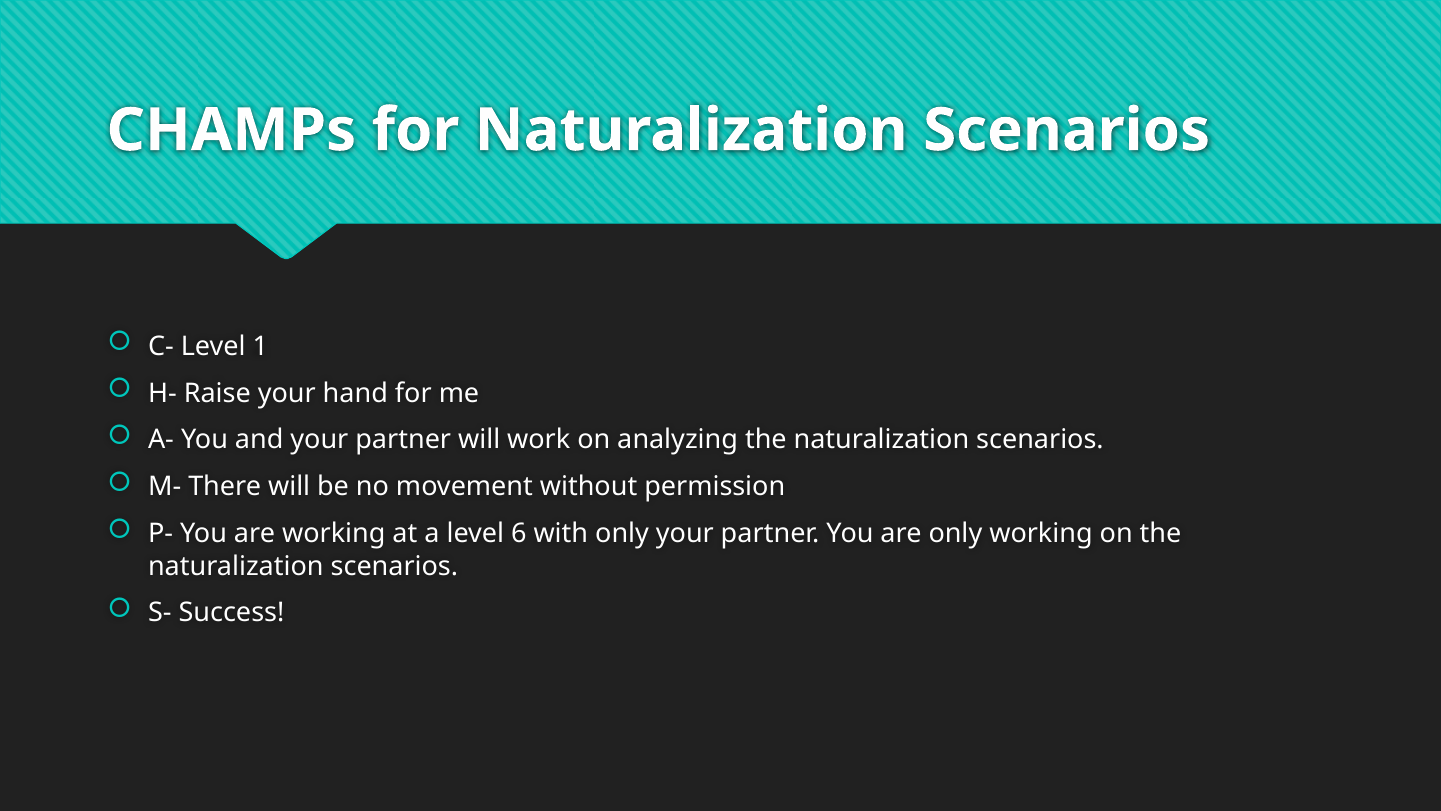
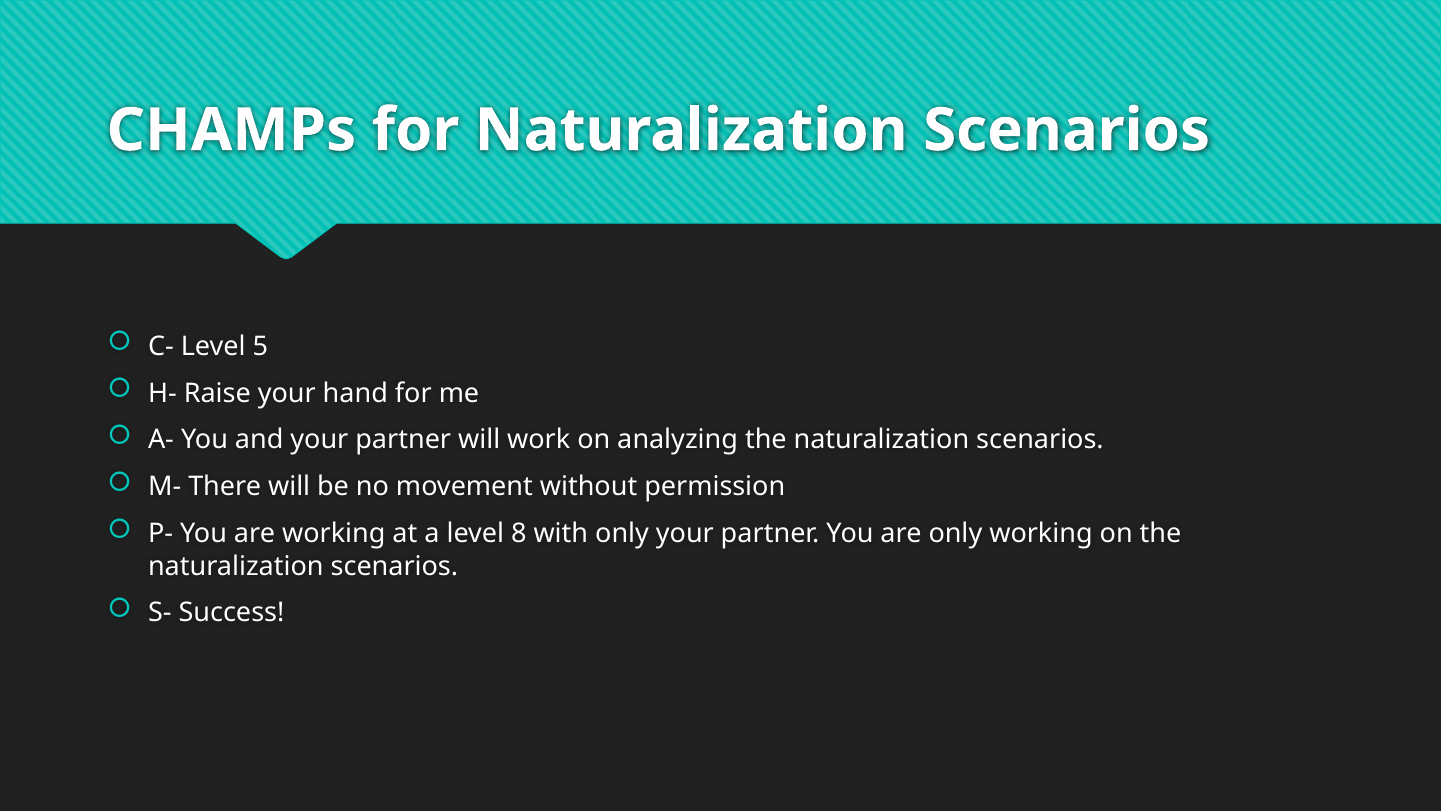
1: 1 -> 5
6: 6 -> 8
